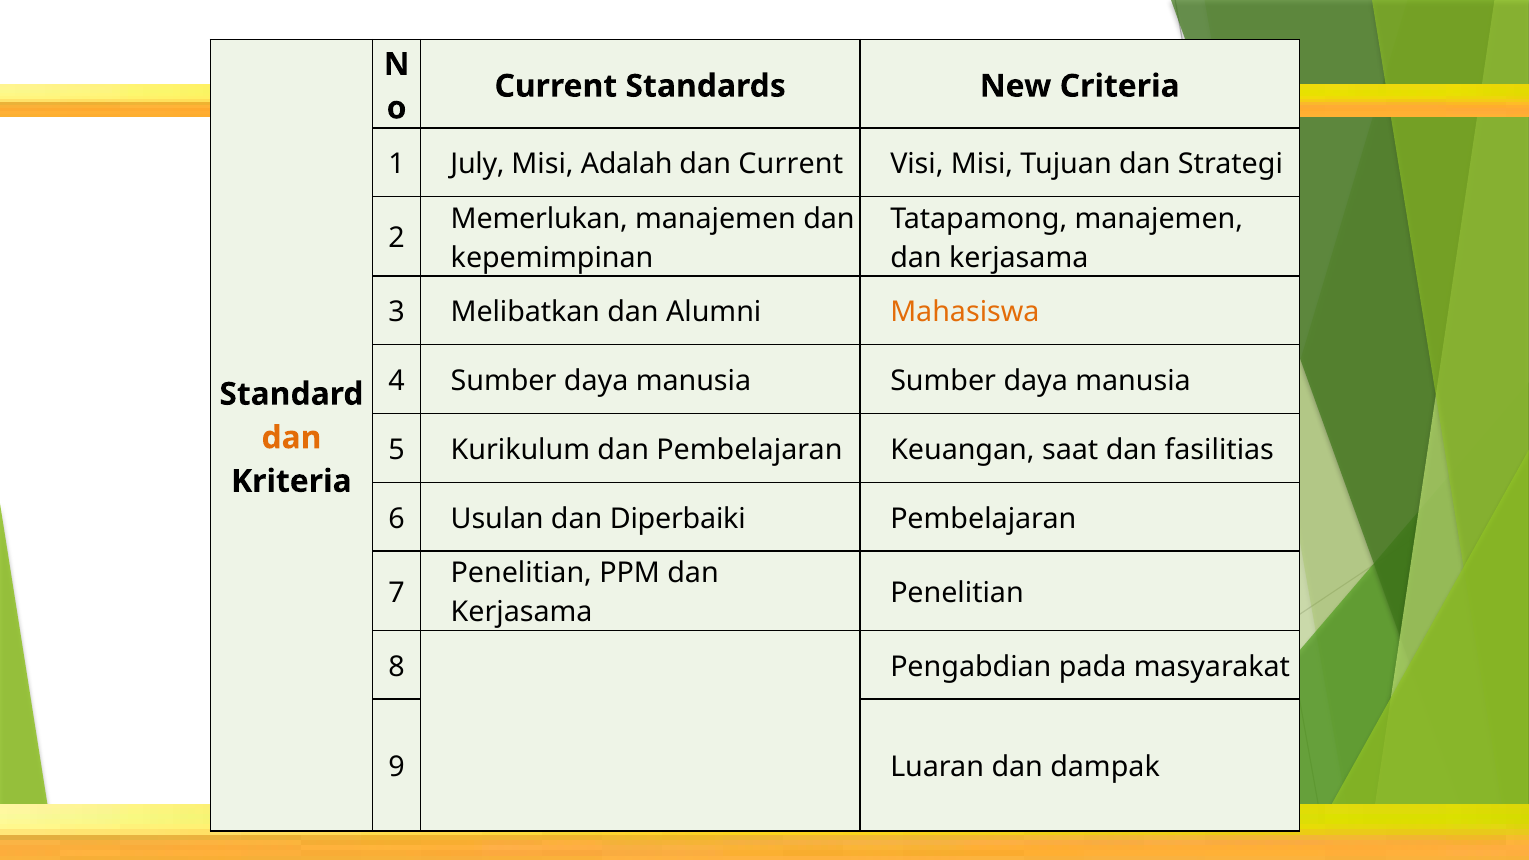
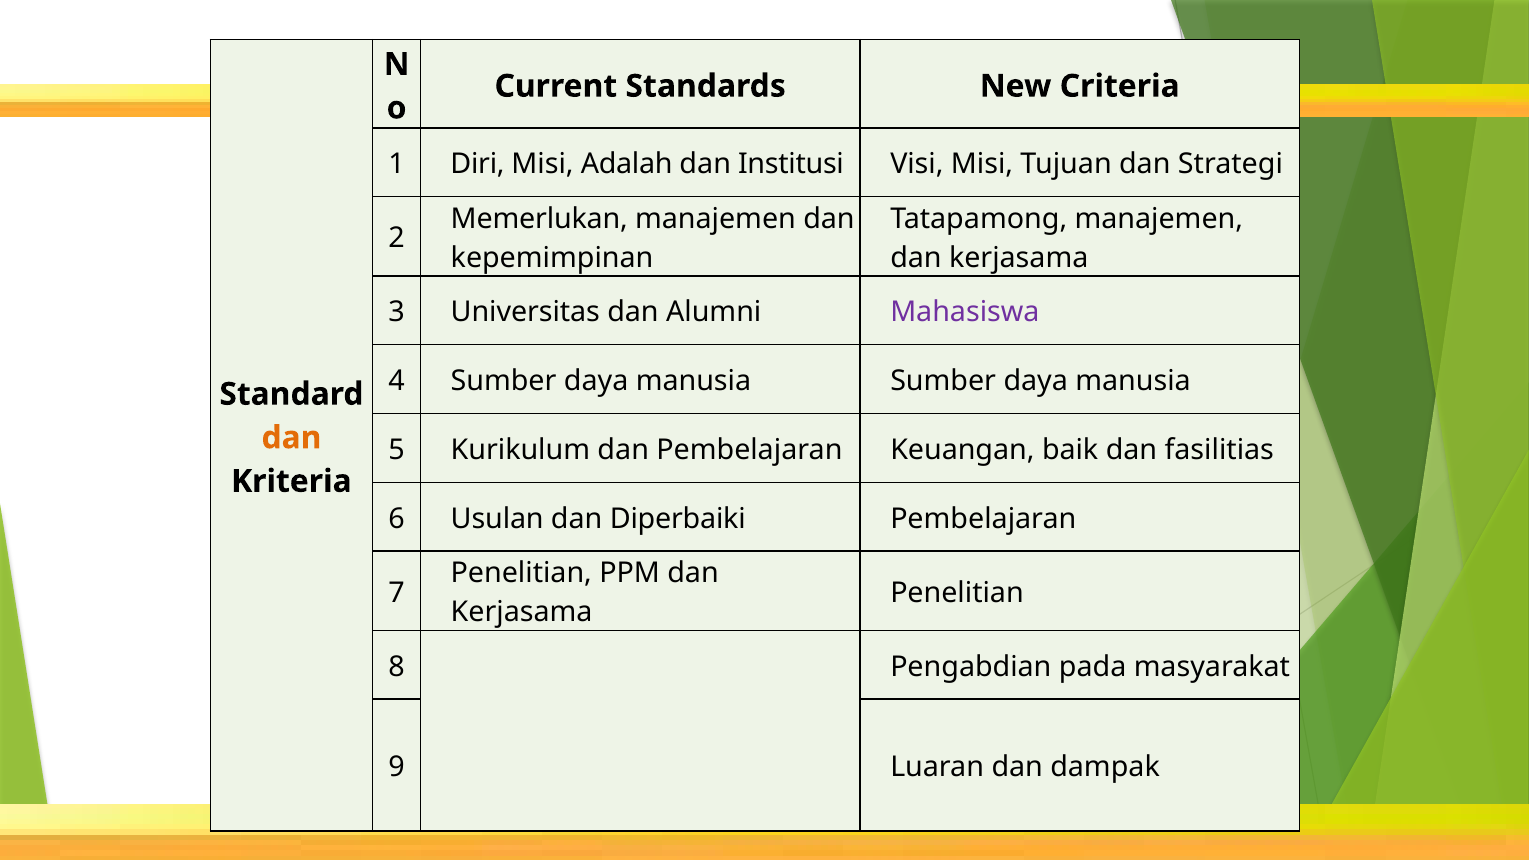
July: July -> Diri
dan Current: Current -> Institusi
Melibatkan: Melibatkan -> Universitas
Mahasiswa colour: orange -> purple
saat: saat -> baik
